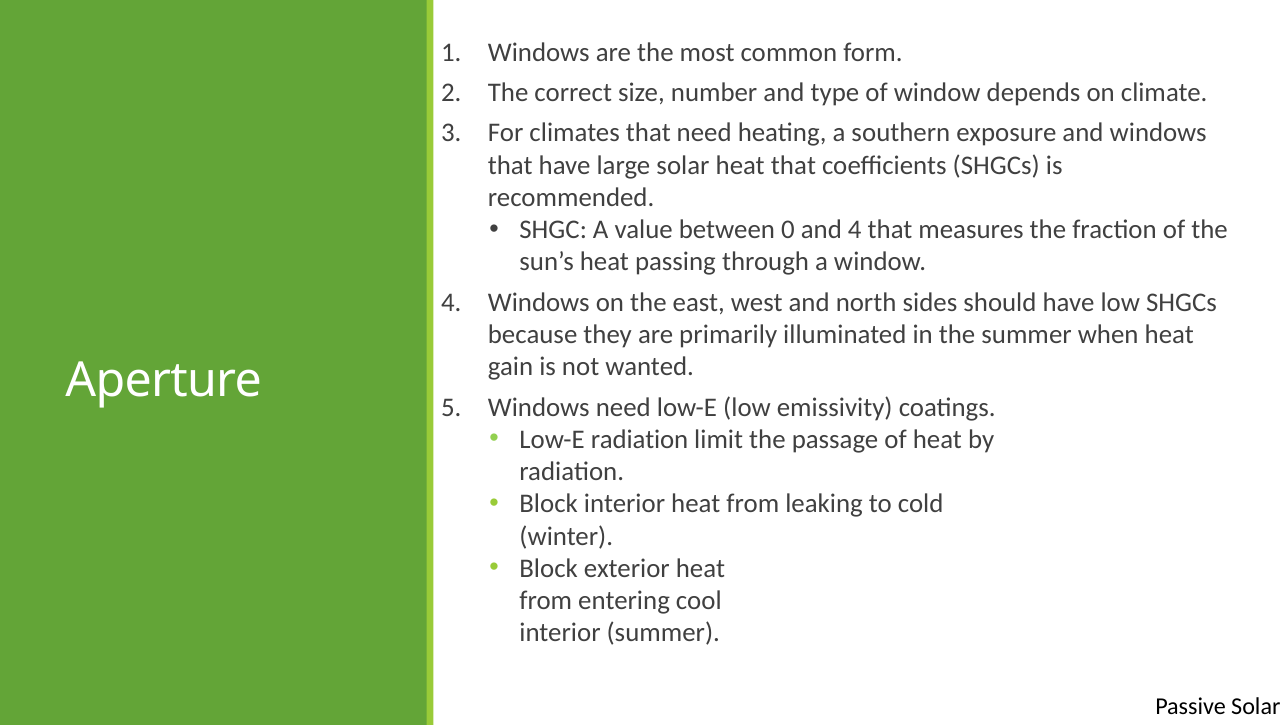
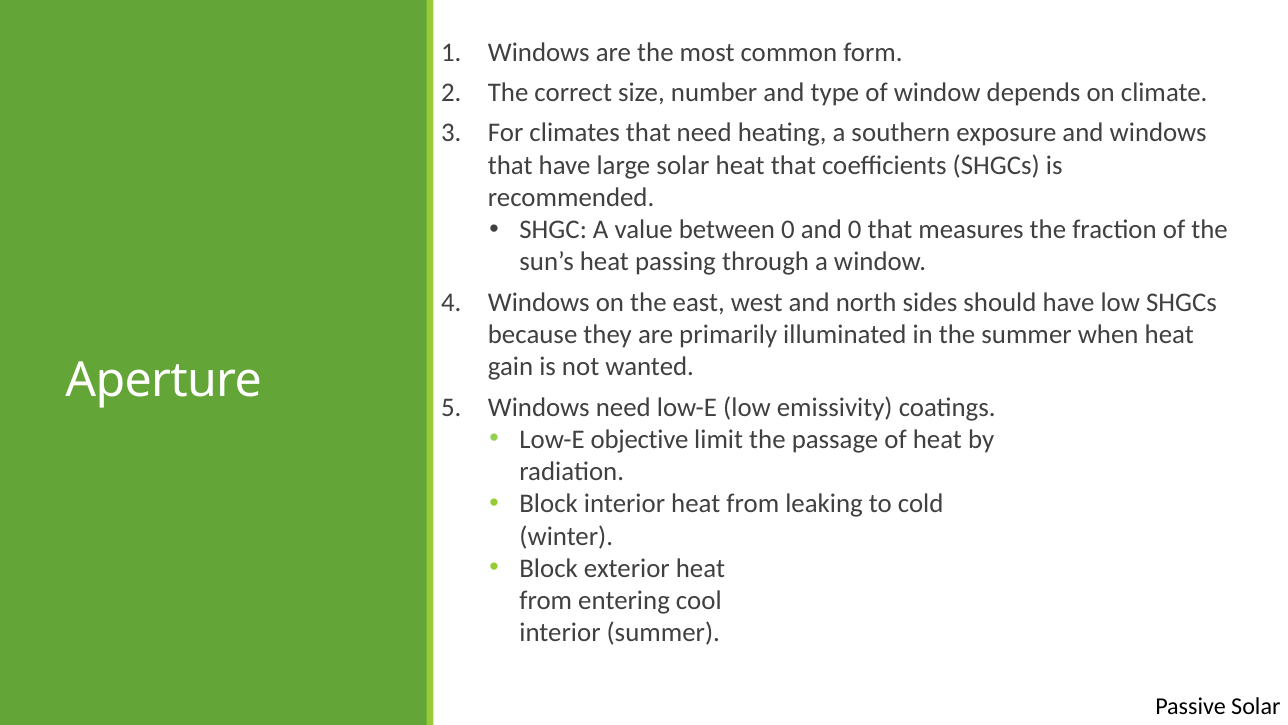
and 4: 4 -> 0
Low-E radiation: radiation -> objective
